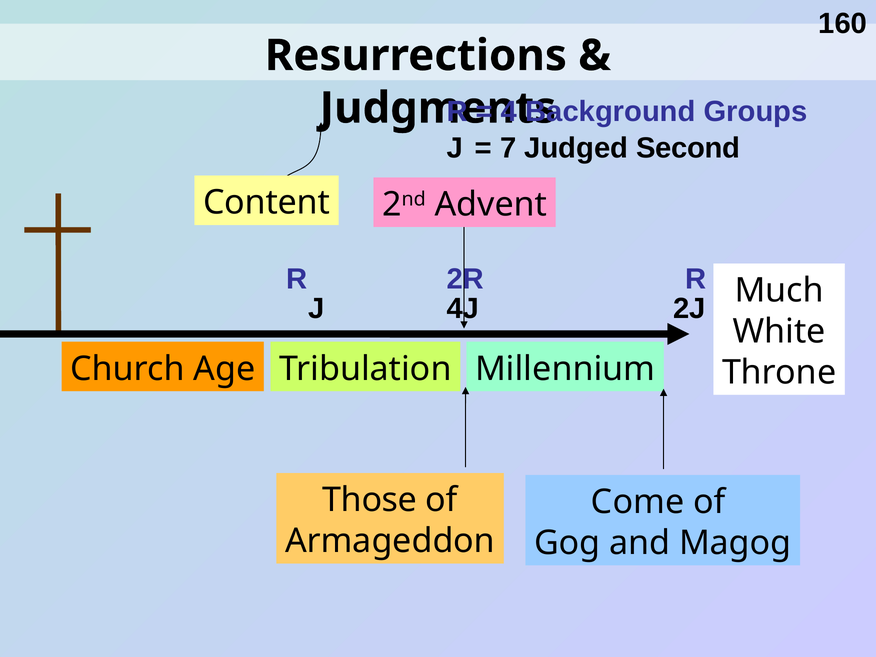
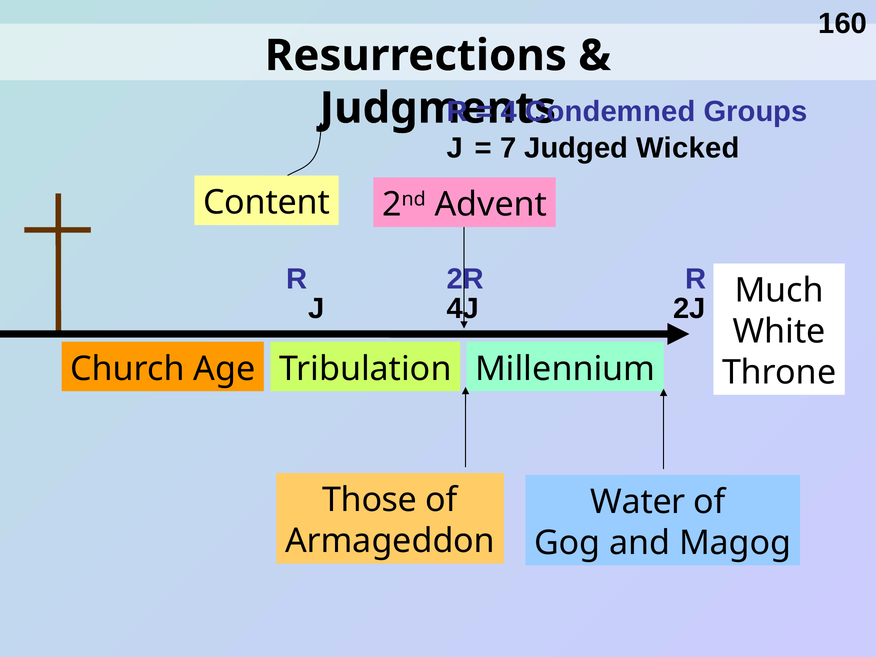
Background: Background -> Condemned
Second: Second -> Wicked
Come: Come -> Water
